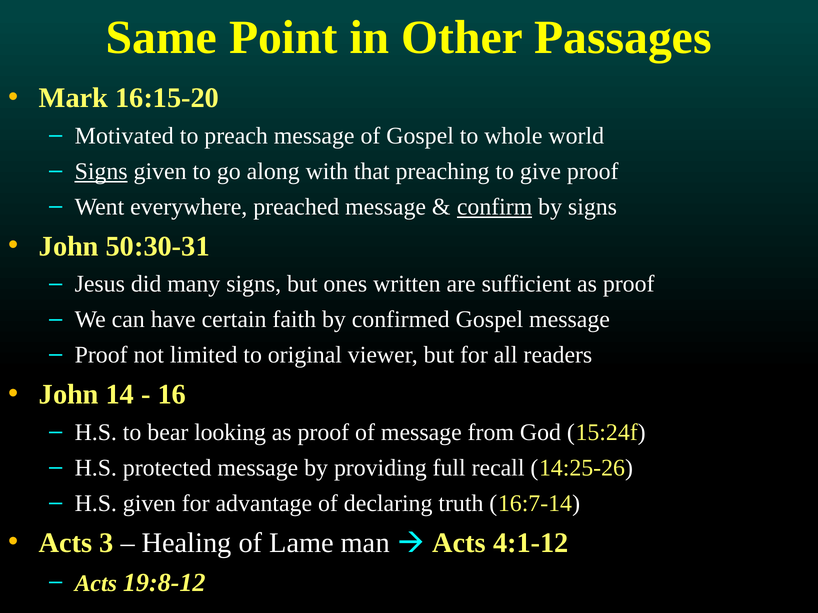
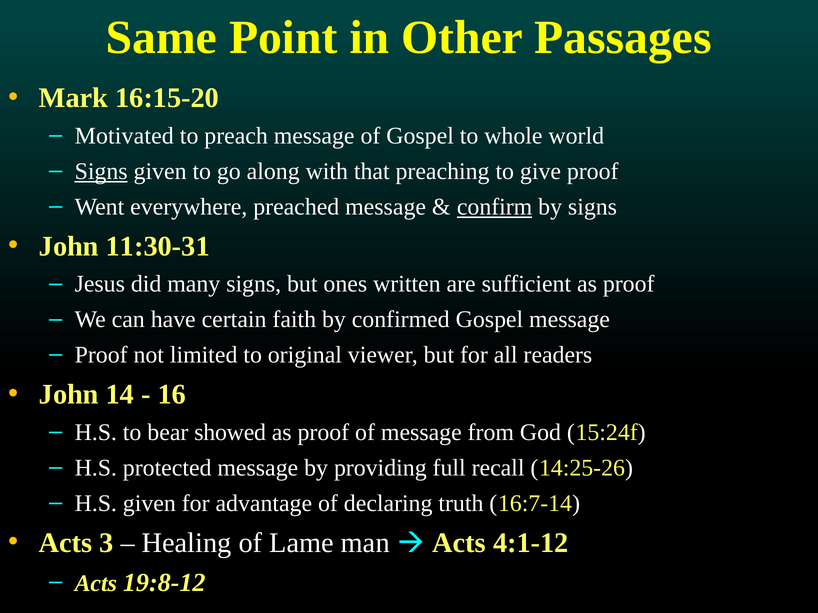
50:30-31: 50:30-31 -> 11:30-31
looking: looking -> showed
